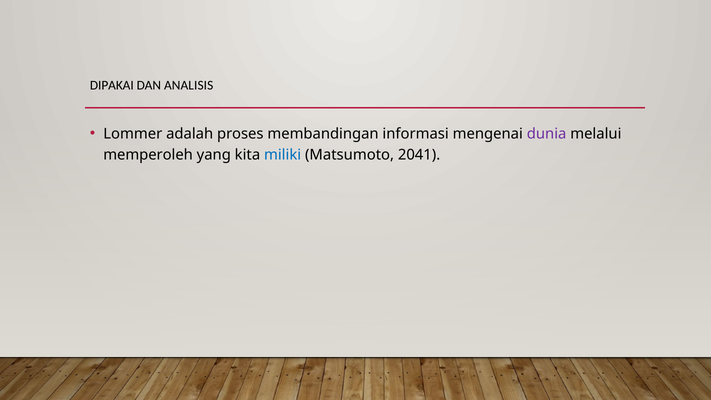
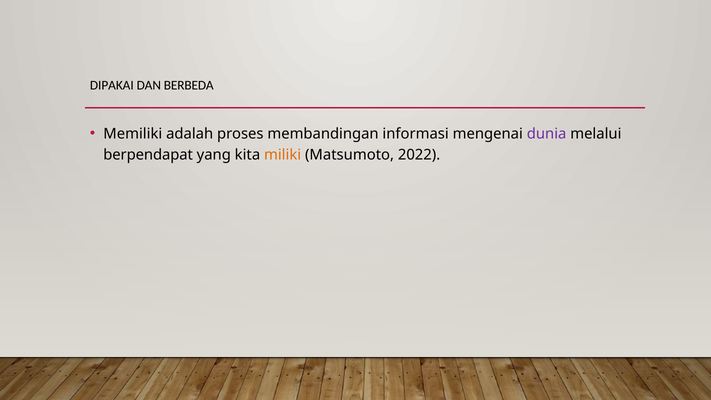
ANALISIS: ANALISIS -> BERBEDA
Lommer: Lommer -> Memiliki
memperoleh: memperoleh -> berpendapat
miliki colour: blue -> orange
2041: 2041 -> 2022
